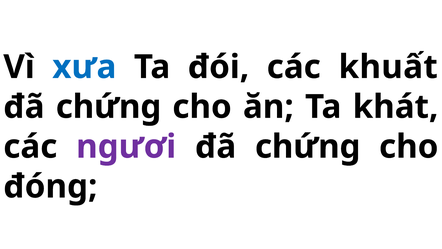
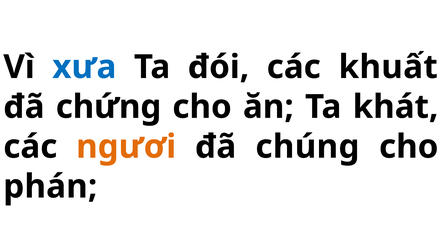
ngươi colour: purple -> orange
chứng at (308, 147): chứng -> chúng
đóng: đóng -> phán
